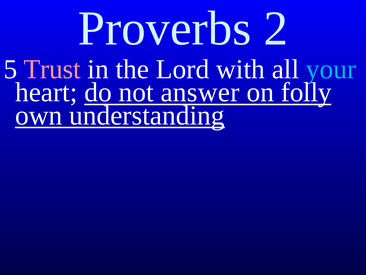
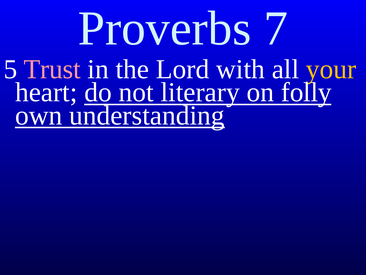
2: 2 -> 7
your colour: light blue -> yellow
answer: answer -> literary
